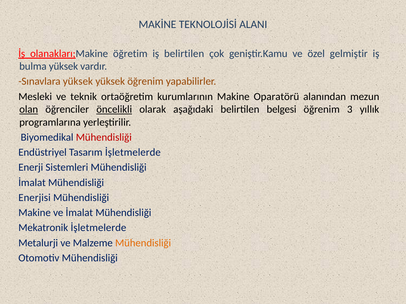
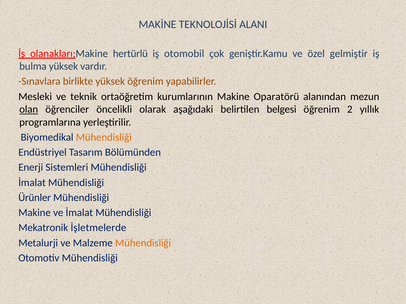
öğretim: öğretim -> hertürlü
iş belirtilen: belirtilen -> otomobil
Sınavlara yüksek: yüksek -> birlikte
öncelikli underline: present -> none
3: 3 -> 2
Mühendisliği at (104, 137) colour: red -> orange
Tasarım İşletmelerde: İşletmelerde -> Bölümünden
Enerjisi: Enerjisi -> Ürünler
